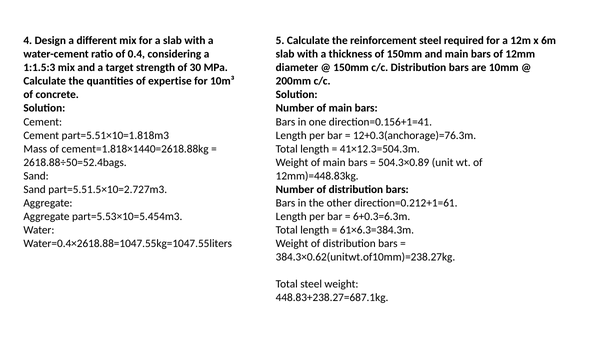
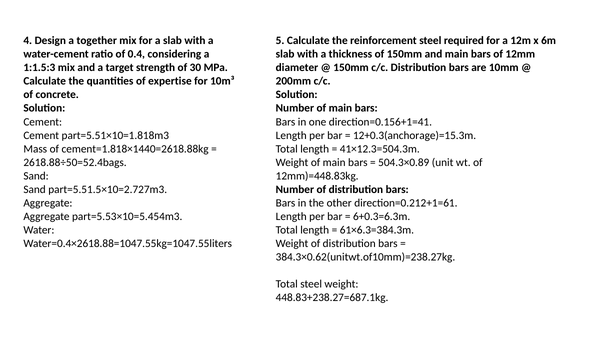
different: different -> together
12+0.3(anchorage)=76.3m: 12+0.3(anchorage)=76.3m -> 12+0.3(anchorage)=15.3m
